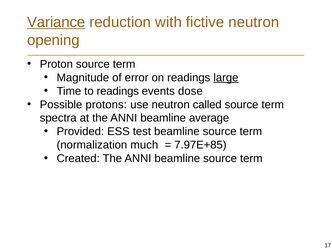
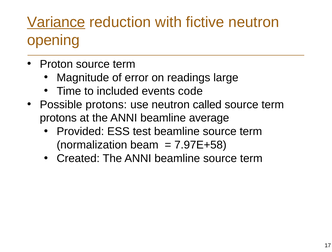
large underline: present -> none
to readings: readings -> included
dose: dose -> code
spectra at (58, 118): spectra -> protons
much: much -> beam
7.97E+85: 7.97E+85 -> 7.97E+58
